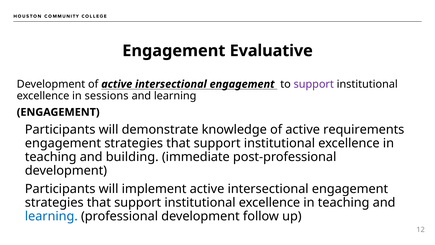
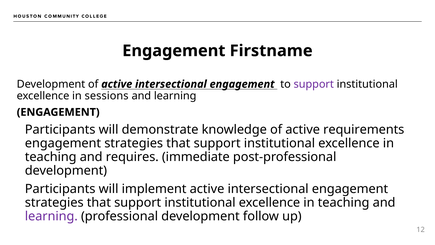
Evaluative: Evaluative -> Firstname
building: building -> requires
learning at (51, 216) colour: blue -> purple
